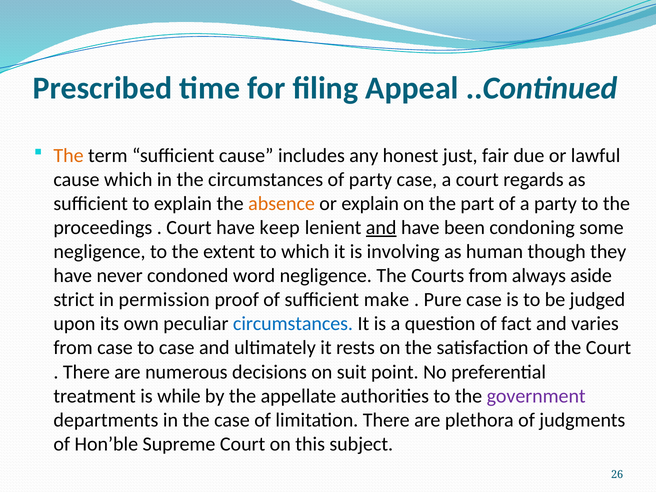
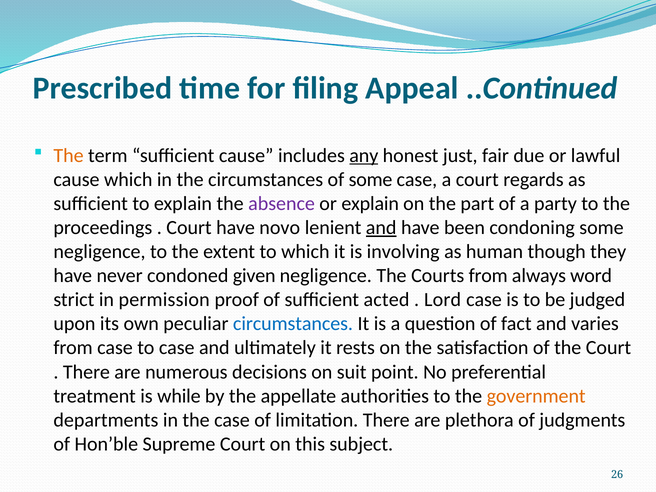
any underline: none -> present
of party: party -> some
absence colour: orange -> purple
keep: keep -> novo
word: word -> given
aside: aside -> word
make: make -> acted
Pure: Pure -> Lord
government colour: purple -> orange
